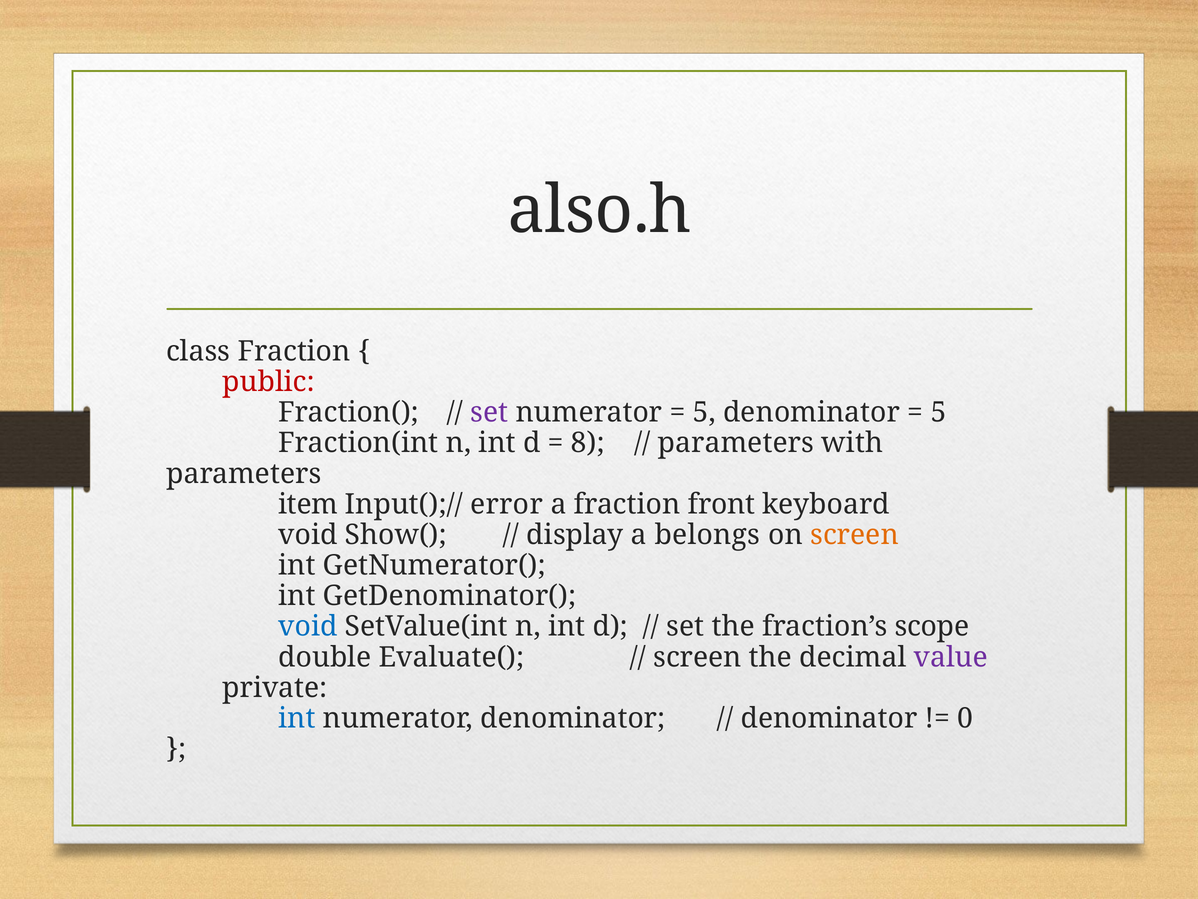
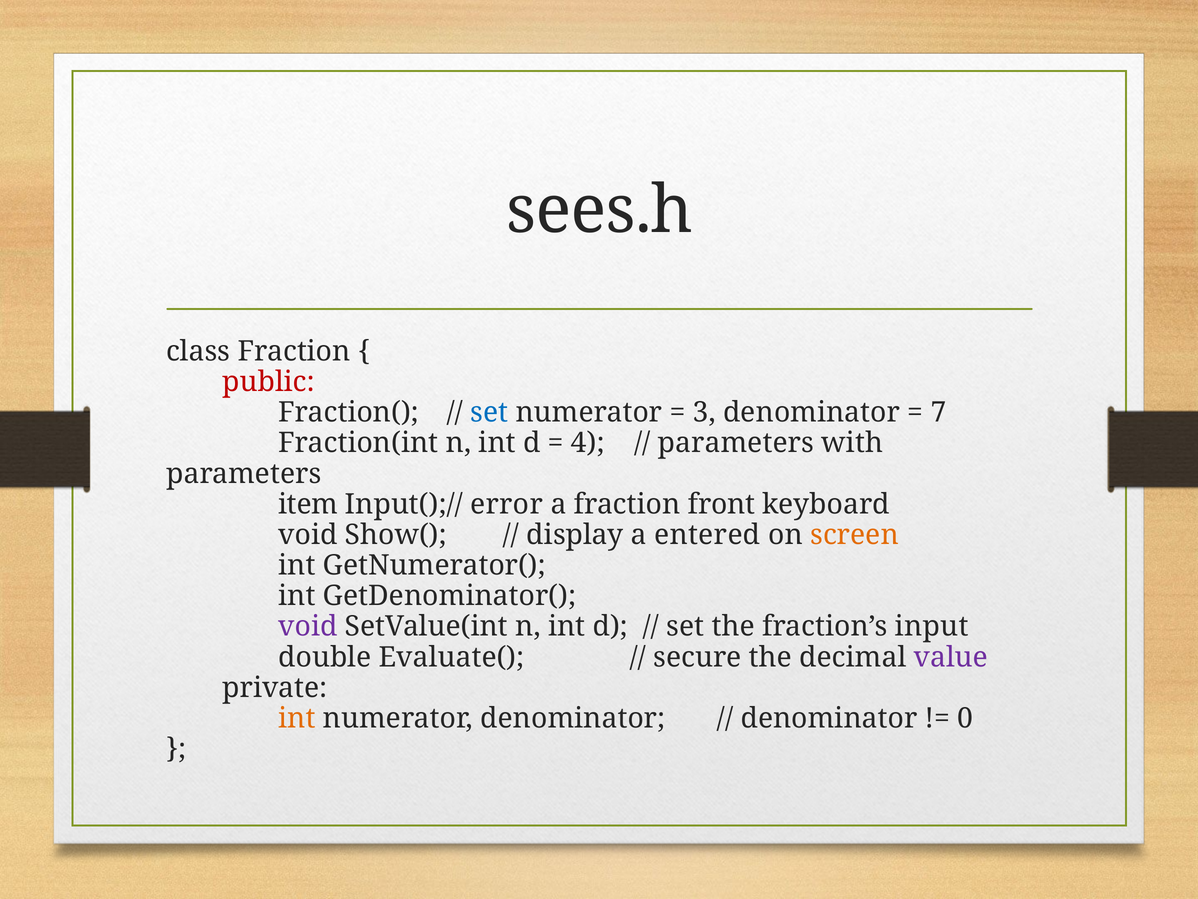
also.h: also.h -> sees.h
set at (489, 412) colour: purple -> blue
5 at (704, 412): 5 -> 3
5 at (939, 412): 5 -> 7
8: 8 -> 4
belongs: belongs -> entered
void at (308, 626) colour: blue -> purple
scope: scope -> input
screen at (698, 657): screen -> secure
int at (297, 718) colour: blue -> orange
